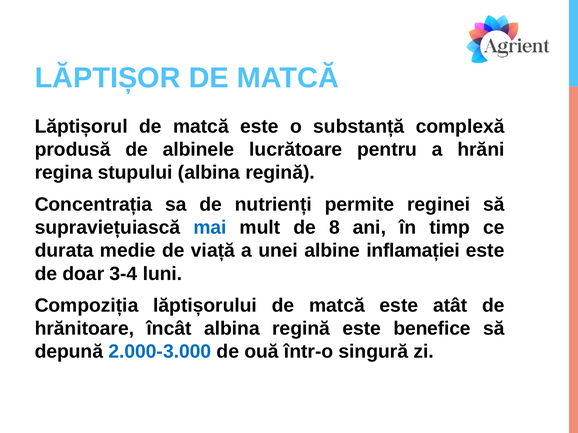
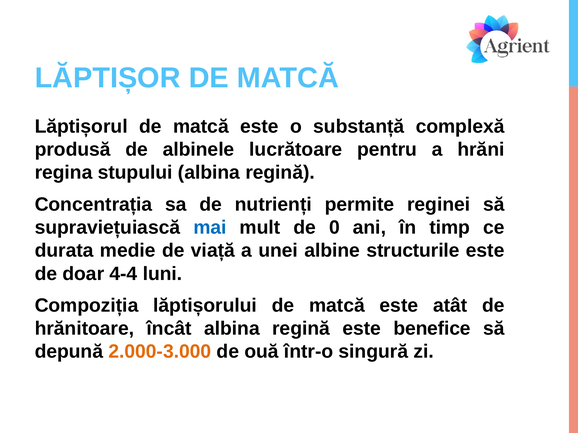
8: 8 -> 0
inflamației: inflamației -> structurile
3-4: 3-4 -> 4-4
2.000-3.000 colour: blue -> orange
